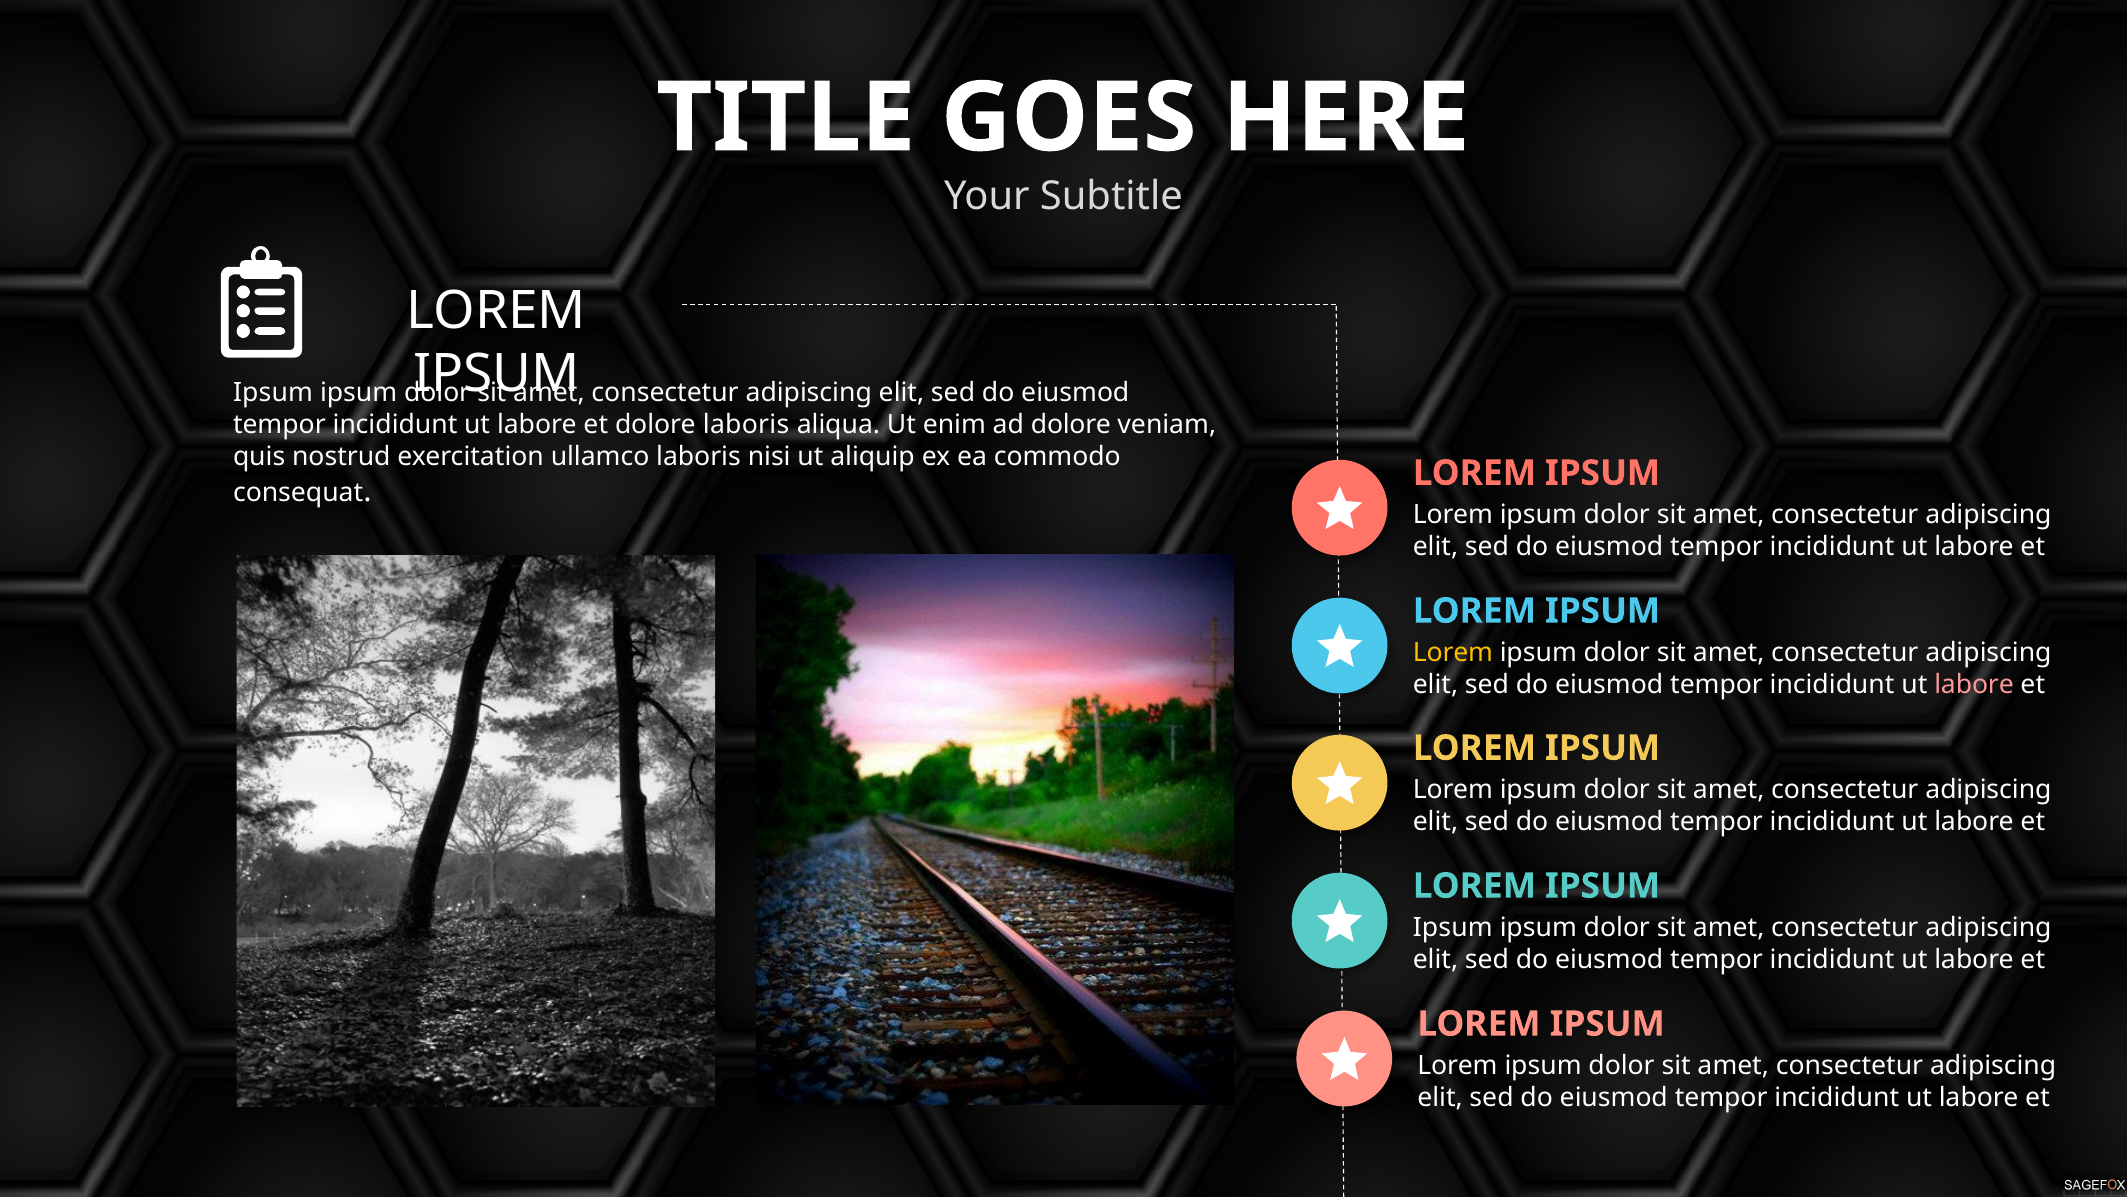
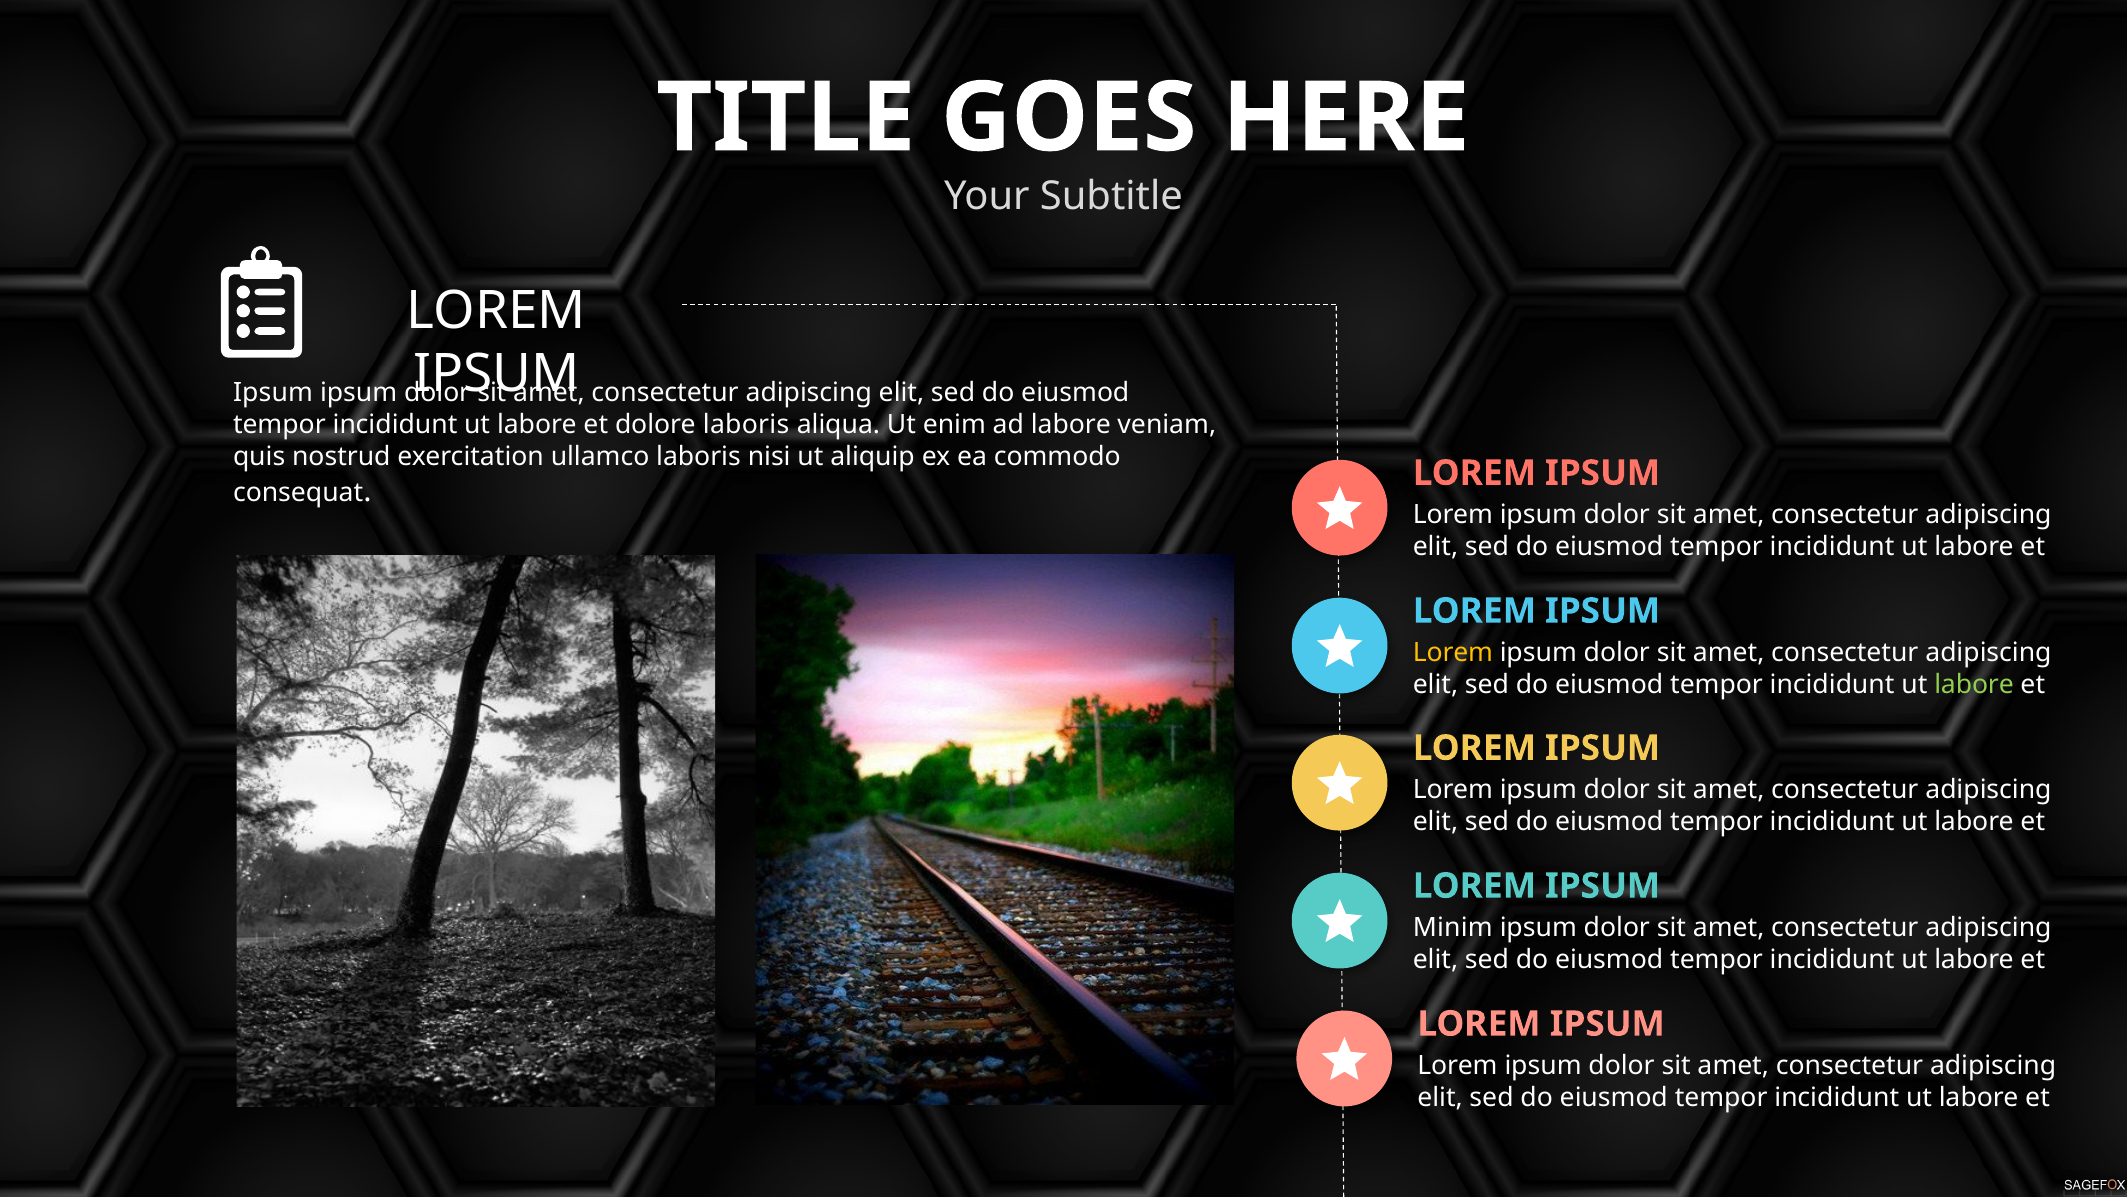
ad dolore: dolore -> labore
labore at (1974, 685) colour: pink -> light green
Ipsum at (1453, 928): Ipsum -> Minim
